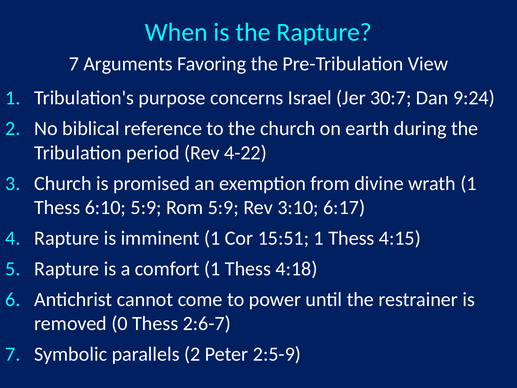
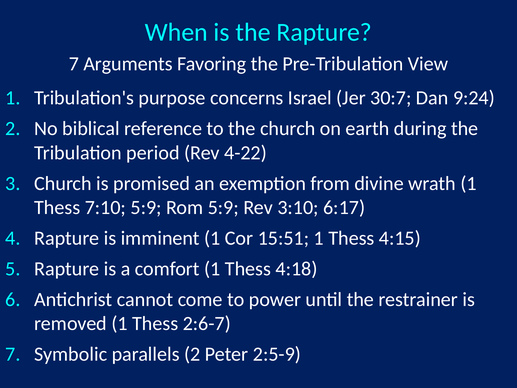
6:10: 6:10 -> 7:10
removed 0: 0 -> 1
